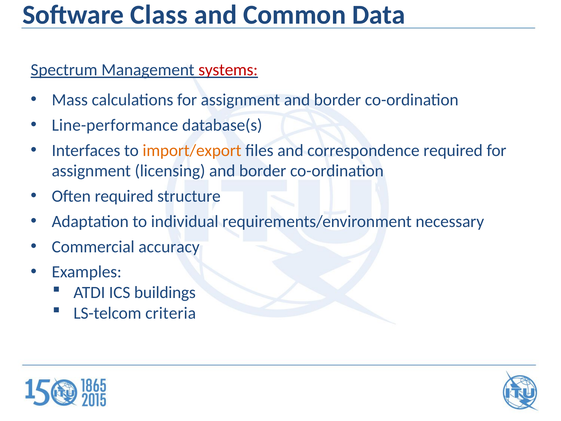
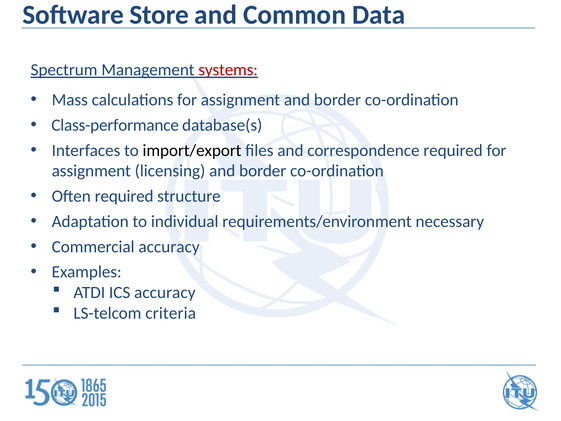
Class: Class -> Store
Line-performance: Line-performance -> Class-performance
import/export colour: orange -> black
ICS buildings: buildings -> accuracy
